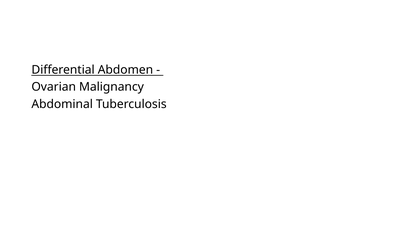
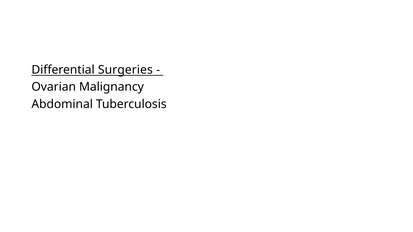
Abdomen: Abdomen -> Surgeries
